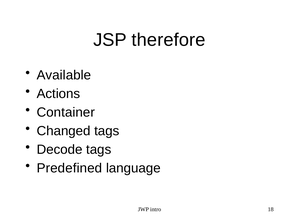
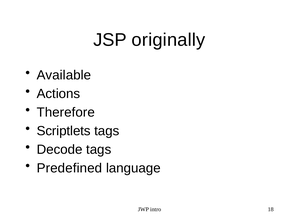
therefore: therefore -> originally
Container: Container -> Therefore
Changed: Changed -> Scriptlets
